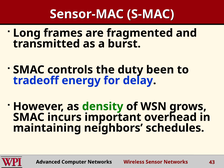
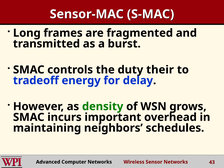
been: been -> their
